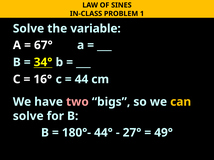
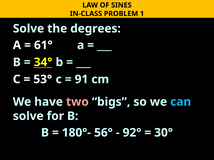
variable: variable -> degrees
67°: 67° -> 61°
16°: 16° -> 53°
44: 44 -> 91
can colour: yellow -> light blue
44°: 44° -> 56°
27°: 27° -> 92°
49°: 49° -> 30°
